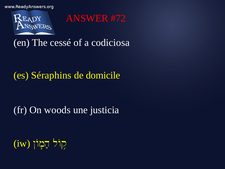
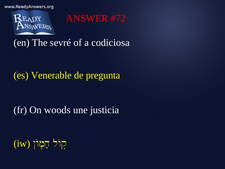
cessé: cessé -> sevré
Séraphins: Séraphins -> Venerable
domicile: domicile -> pregunta
